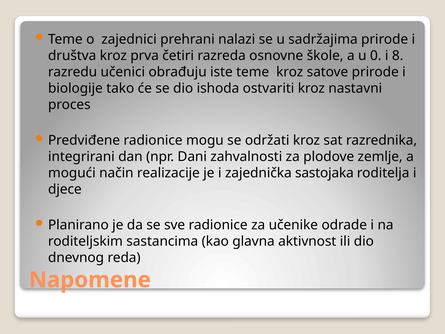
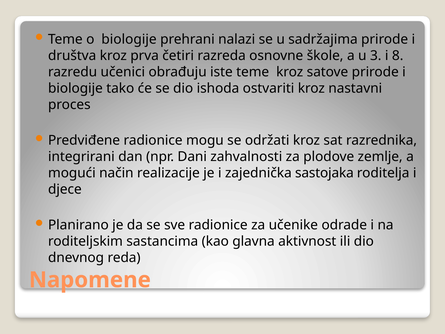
o zajednici: zajednici -> biologije
0: 0 -> 3
